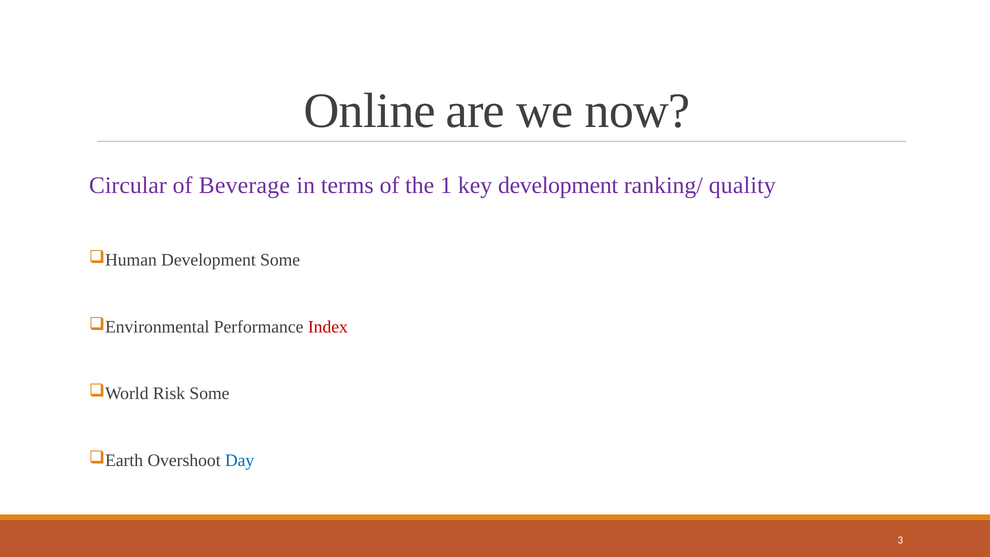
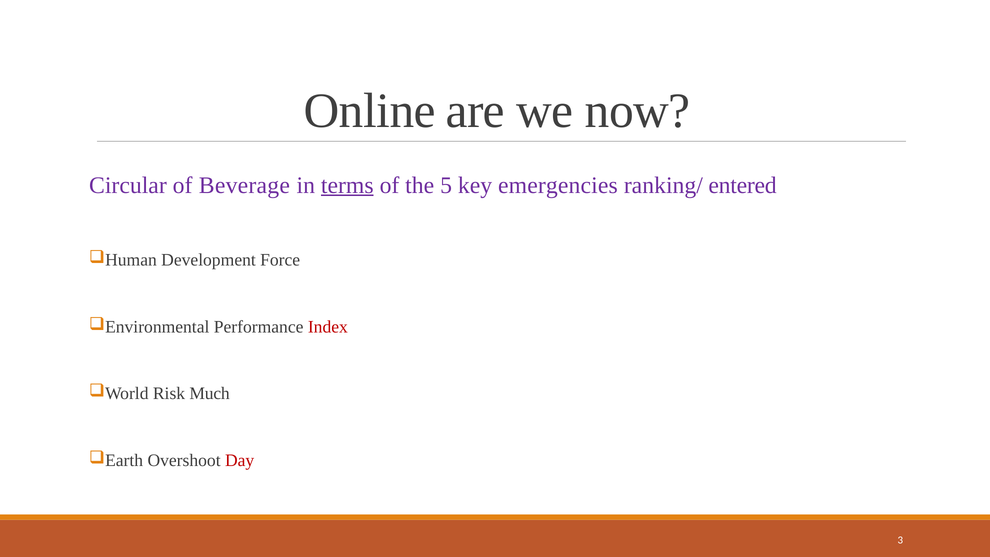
terms underline: none -> present
1: 1 -> 5
key development: development -> emergencies
quality: quality -> entered
Development Some: Some -> Force
Risk Some: Some -> Much
Day colour: blue -> red
